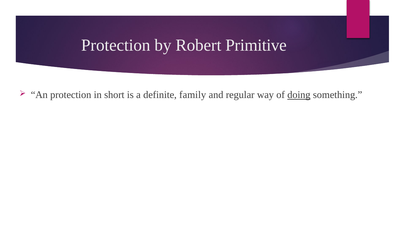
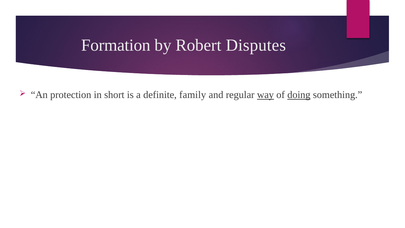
Protection at (116, 45): Protection -> Formation
Primitive: Primitive -> Disputes
way underline: none -> present
